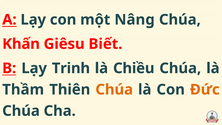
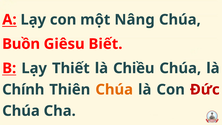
Khấn: Khấn -> Buồn
Trinh: Trinh -> Thiết
Thầm: Thầm -> Chính
Đức colour: orange -> red
